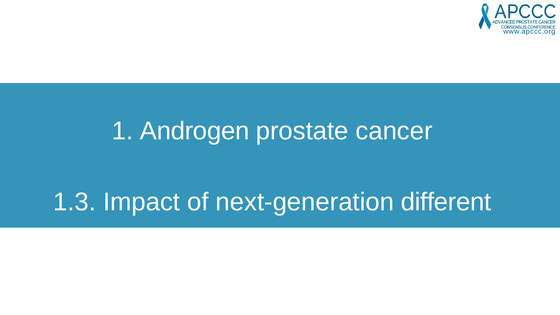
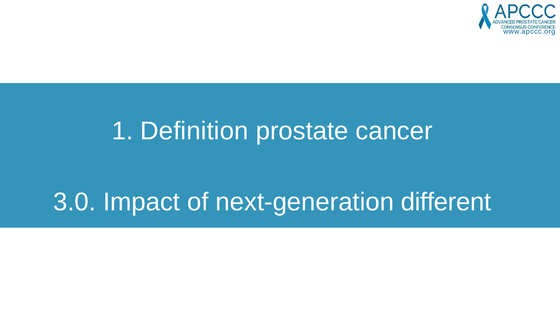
Androgen: Androgen -> Definition
1.3: 1.3 -> 3.0
